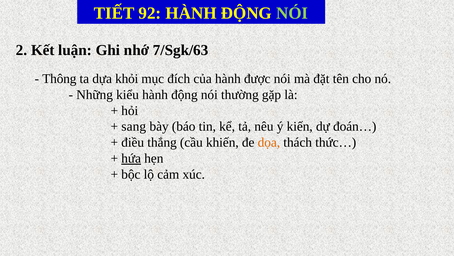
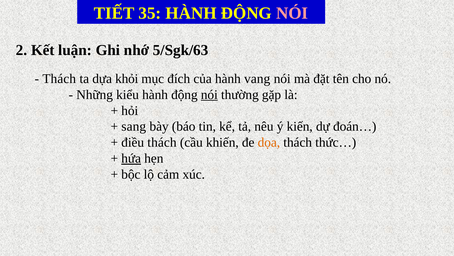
92: 92 -> 35
NÓI at (292, 13) colour: light green -> pink
7/Sgk/63: 7/Sgk/63 -> 5/Sgk/63
Thông at (59, 79): Thông -> Thách
được: được -> vang
nói at (209, 94) underline: none -> present
điều thắng: thắng -> thách
